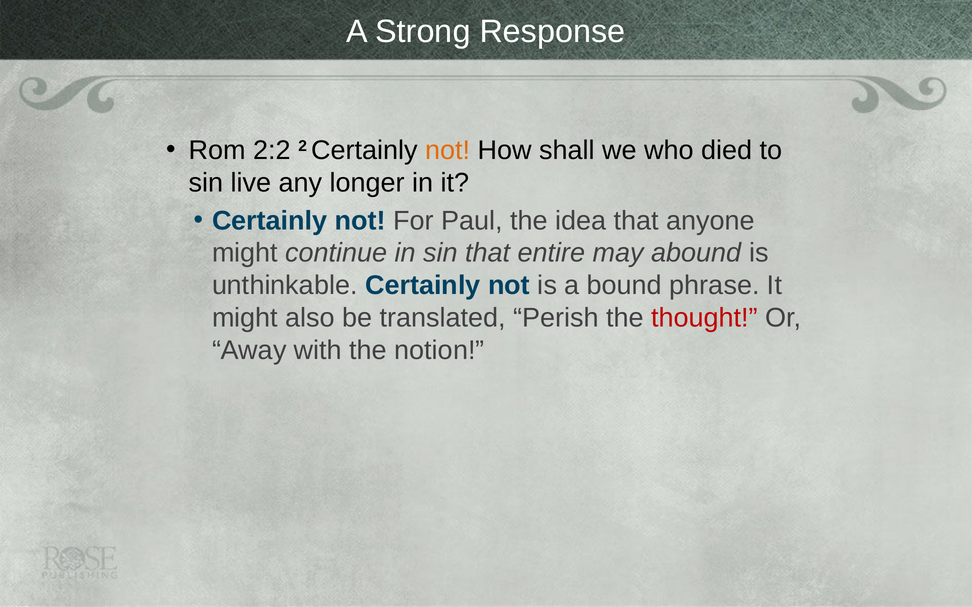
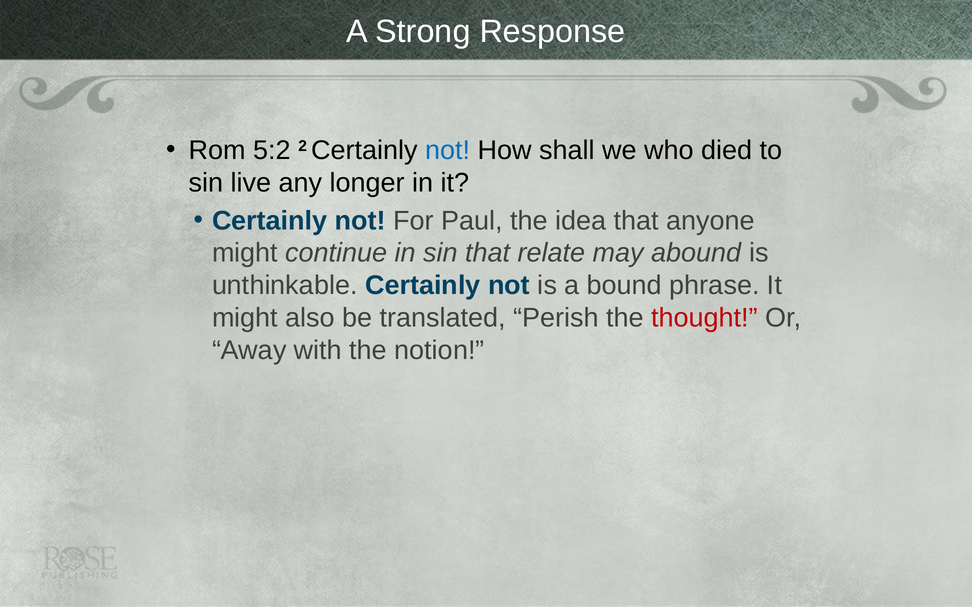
2:2: 2:2 -> 5:2
not at (448, 151) colour: orange -> blue
entire: entire -> relate
